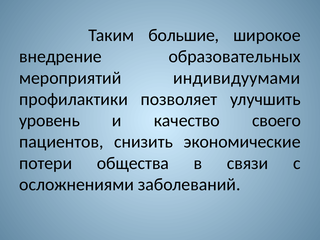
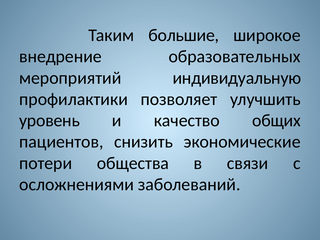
индивидуумами: индивидуумами -> индивидуальную
своего: своего -> общих
